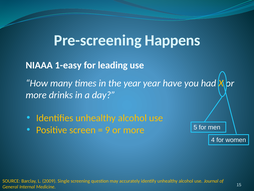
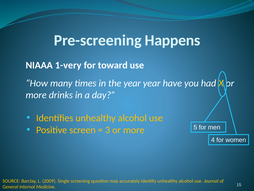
1-easy: 1-easy -> 1-very
leading: leading -> toward
9: 9 -> 3
